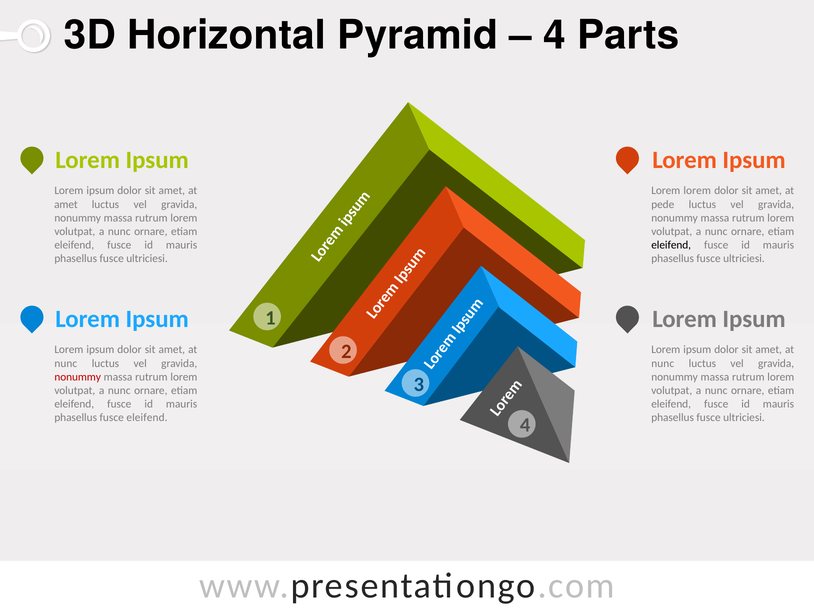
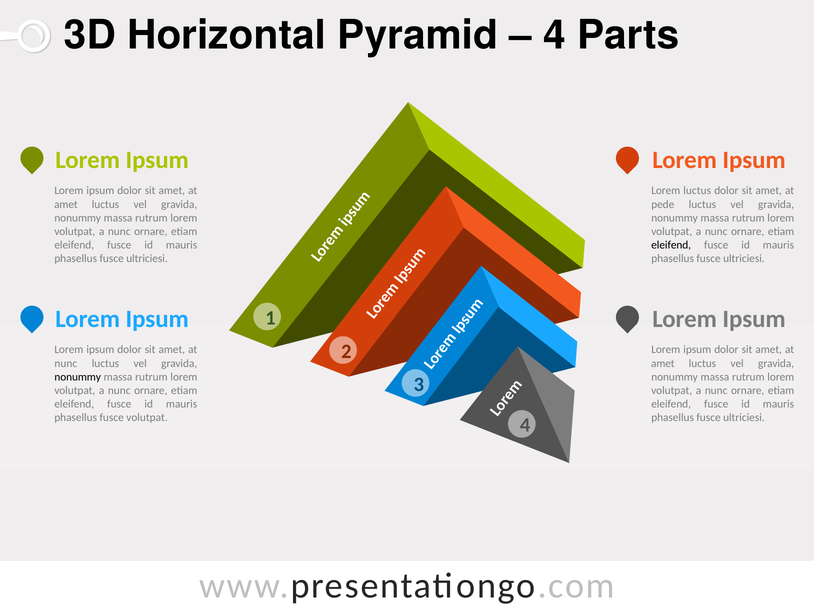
Lorem lorem: lorem -> luctus
nunc at (663, 364): nunc -> amet
nonummy at (78, 377) colour: red -> black
fusce eleifend: eleifend -> volutpat
